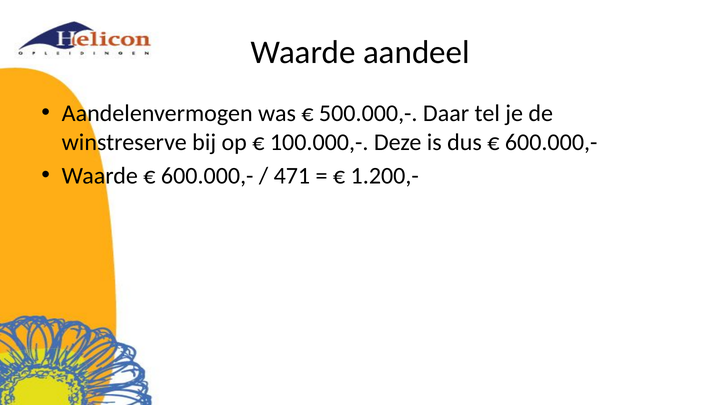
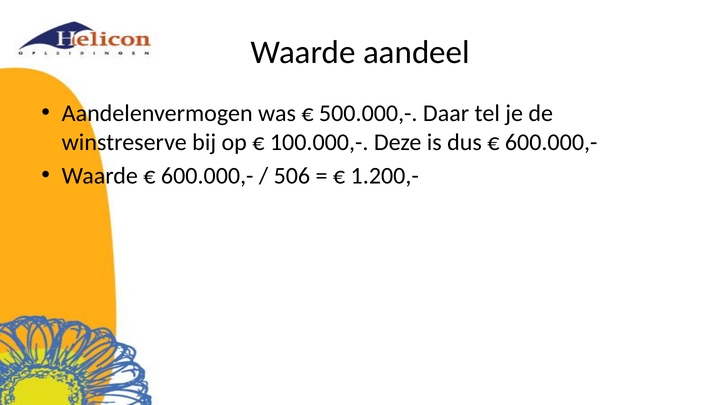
471: 471 -> 506
